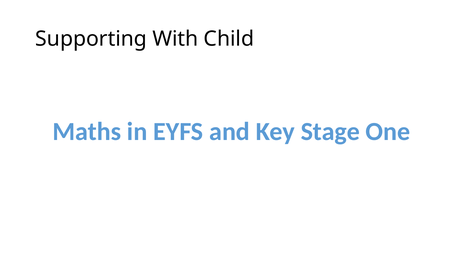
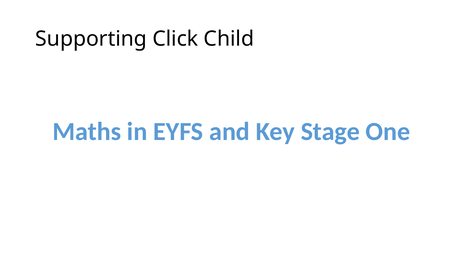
With: With -> Click
